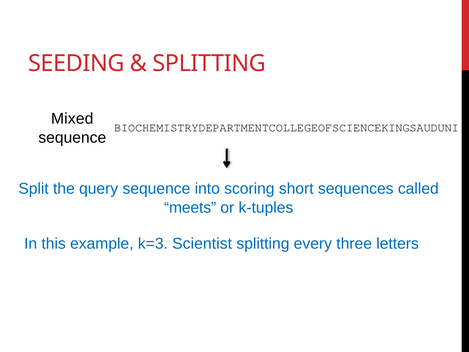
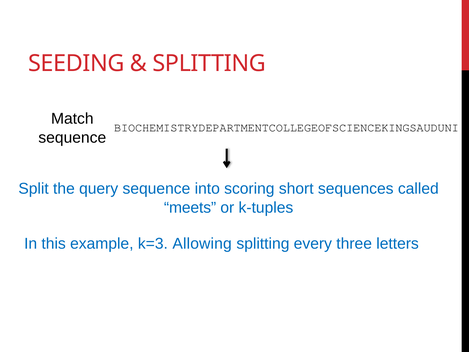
Mixed: Mixed -> Match
Scientist: Scientist -> Allowing
